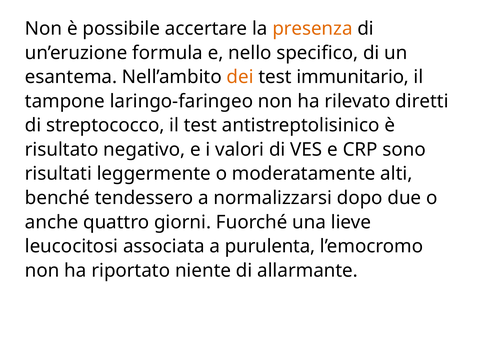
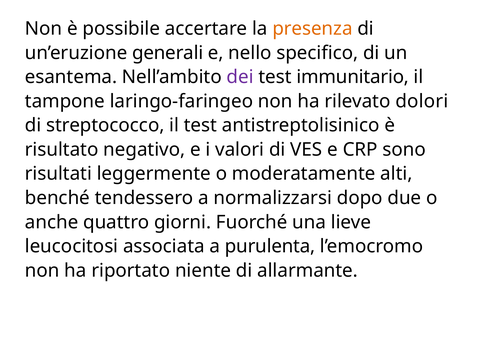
formula: formula -> generali
dei colour: orange -> purple
diretti: diretti -> dolori
